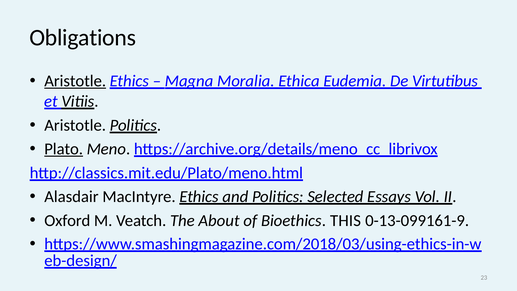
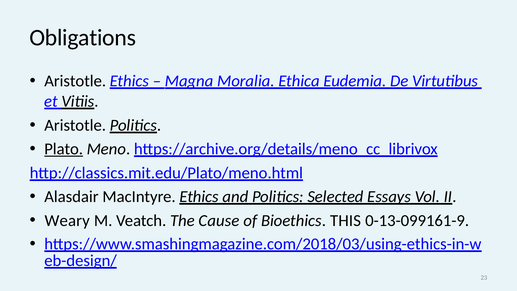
Aristotle at (75, 81) underline: present -> none
Oxford: Oxford -> Weary
About: About -> Cause
